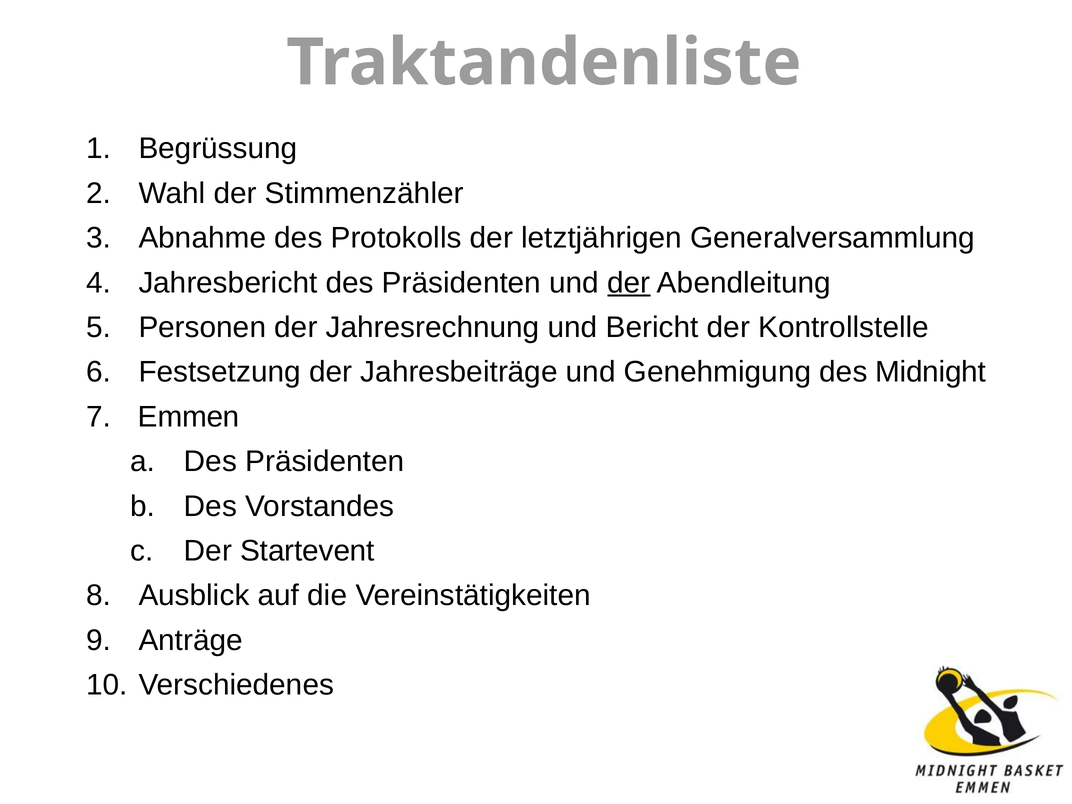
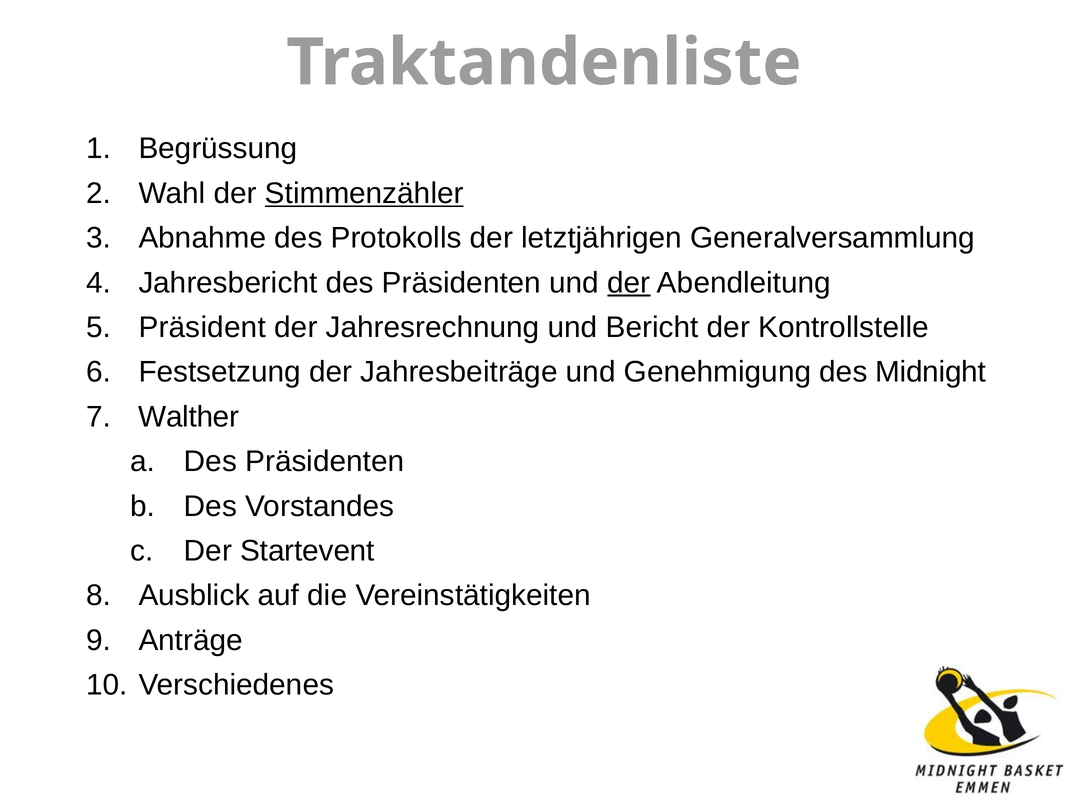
Stimmenzähler underline: none -> present
Personen: Personen -> Präsident
Emmen: Emmen -> Walther
